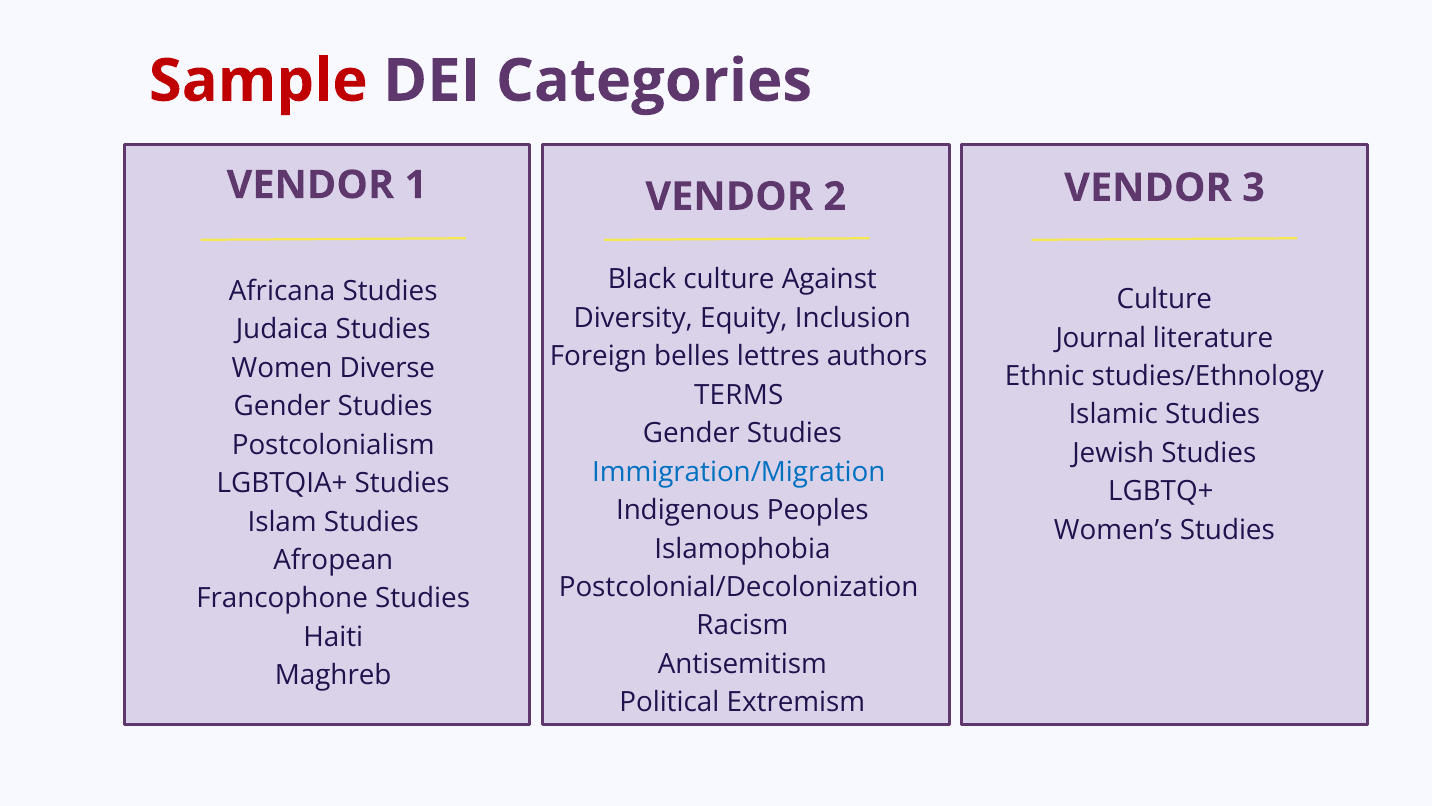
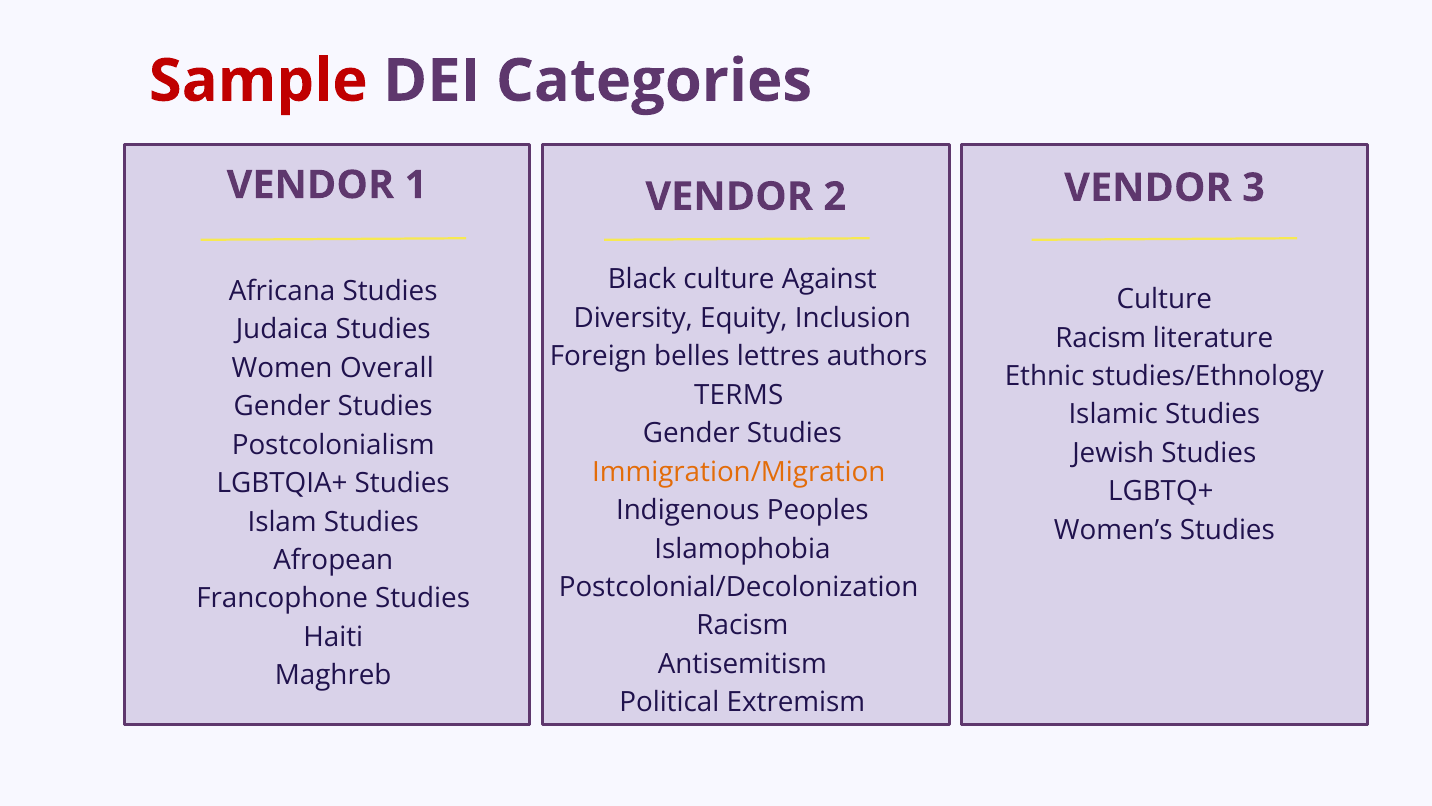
Journal at (1101, 338): Journal -> Racism
Diverse: Diverse -> Overall
Immigration/Migration colour: blue -> orange
